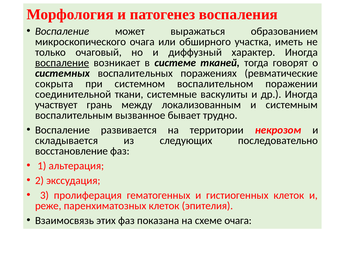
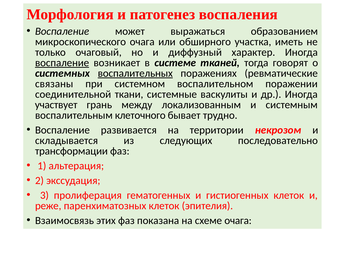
воспалительных underline: none -> present
сокрыта: сокрыта -> связаны
вызванное: вызванное -> клеточного
восстановление: восстановление -> трансформации
